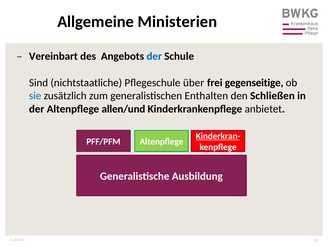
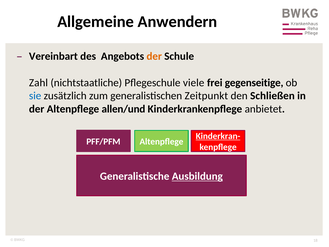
Ministerien: Ministerien -> Anwendern
der at (154, 56) colour: blue -> orange
Sind: Sind -> Zahl
über: über -> viele
Enthalten: Enthalten -> Zeitpunkt
Ausbildung underline: none -> present
